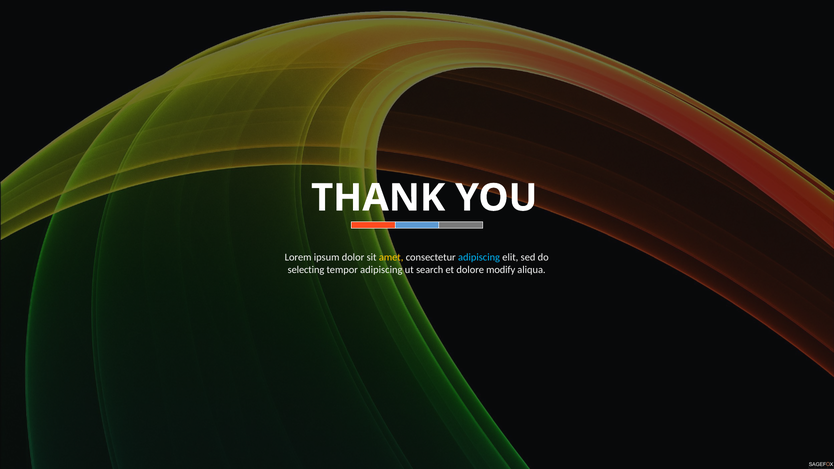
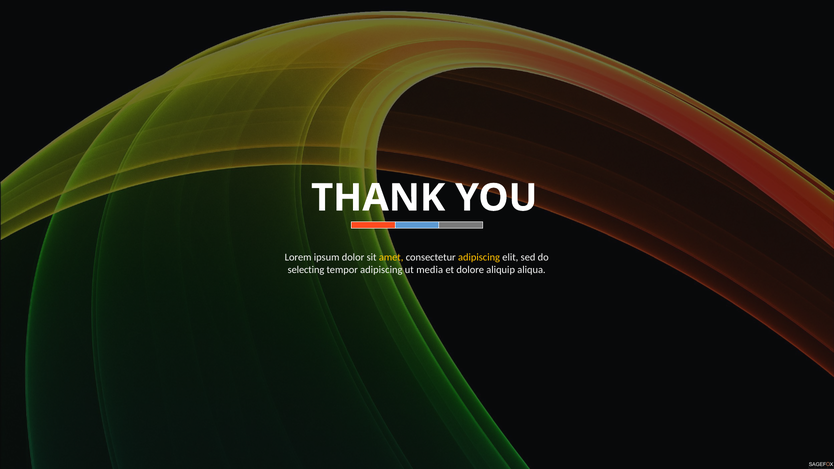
adipiscing at (479, 257) colour: light blue -> yellow
search: search -> media
modify: modify -> aliquip
